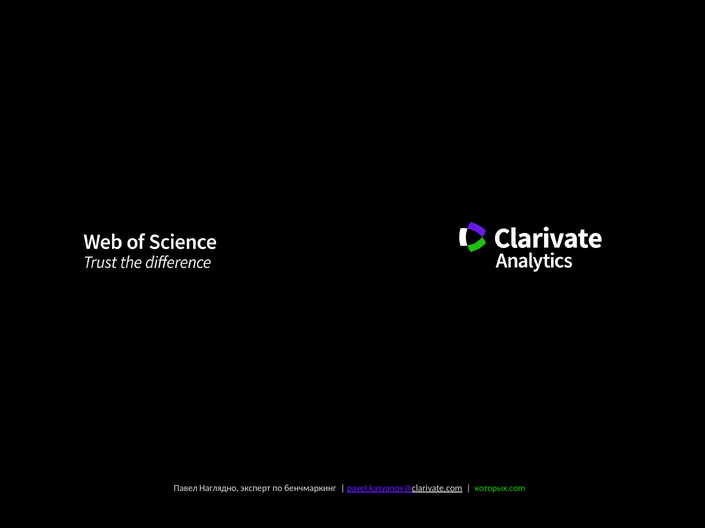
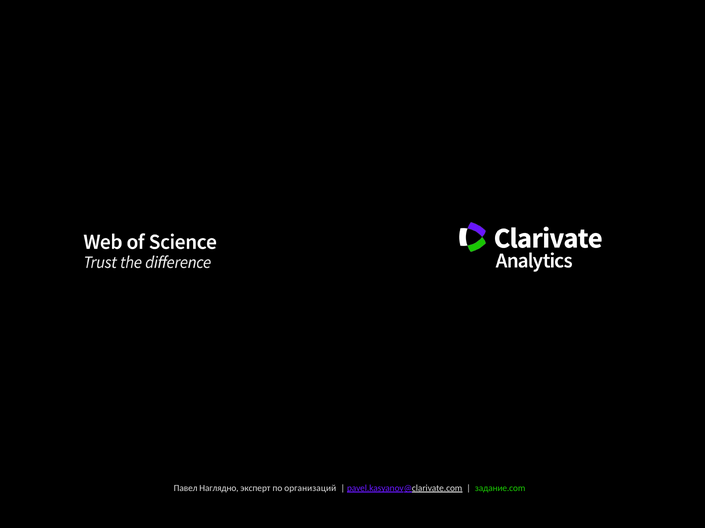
бенчмаркинг: бенчмаркинг -> организаций
которых.com: которых.com -> задание.com
